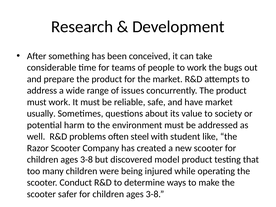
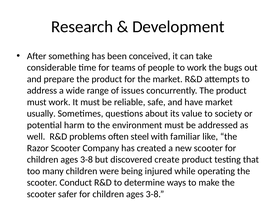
student: student -> familiar
model: model -> create
